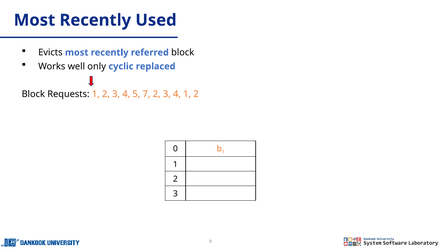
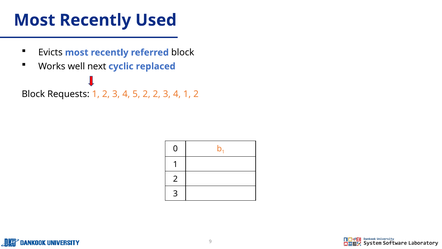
only: only -> next
5 7: 7 -> 2
